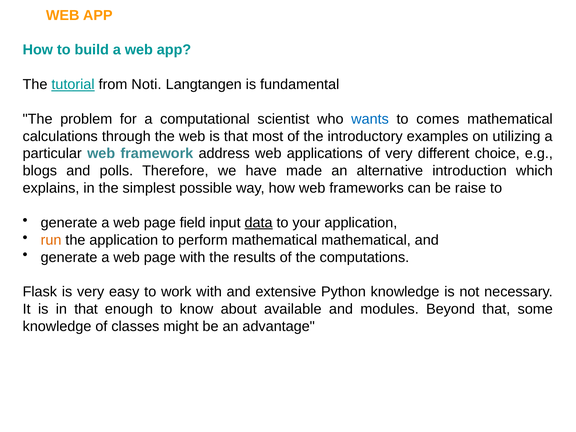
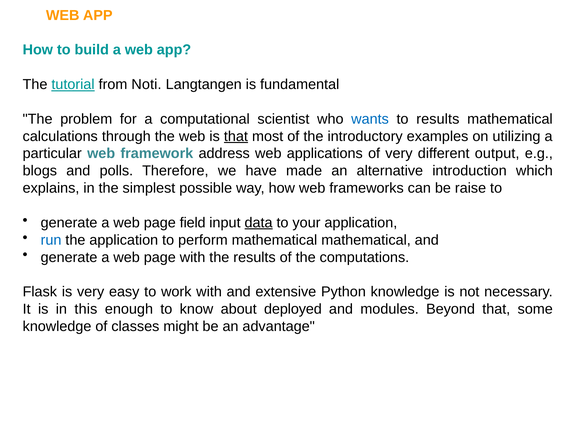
to comes: comes -> results
that at (236, 136) underline: none -> present
choice: choice -> output
run colour: orange -> blue
in that: that -> this
available: available -> deployed
